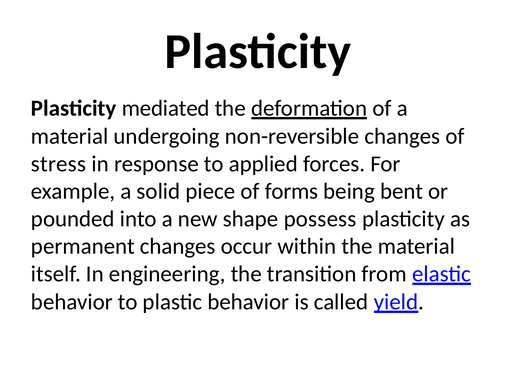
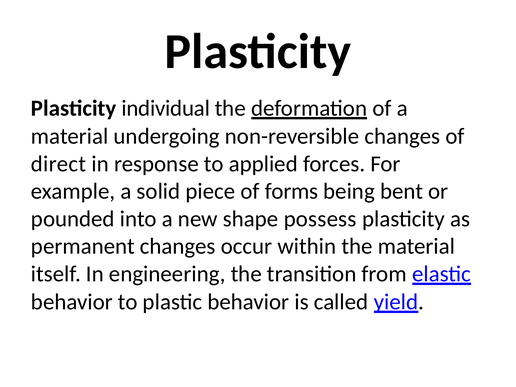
mediated: mediated -> individual
stress: stress -> direct
